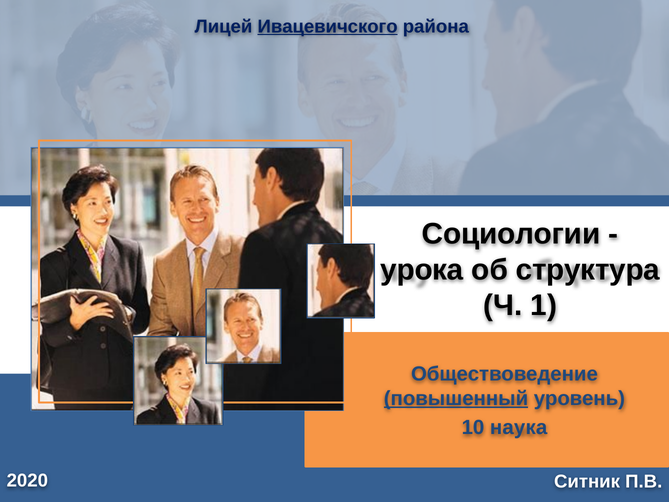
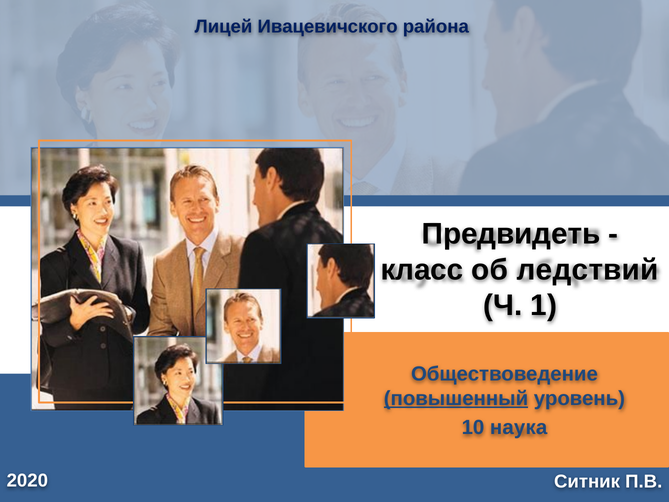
Ивацевичского underline: present -> none
Социологии: Социологии -> Предвидеть
урока: урока -> класс
структура: структура -> ледствий
